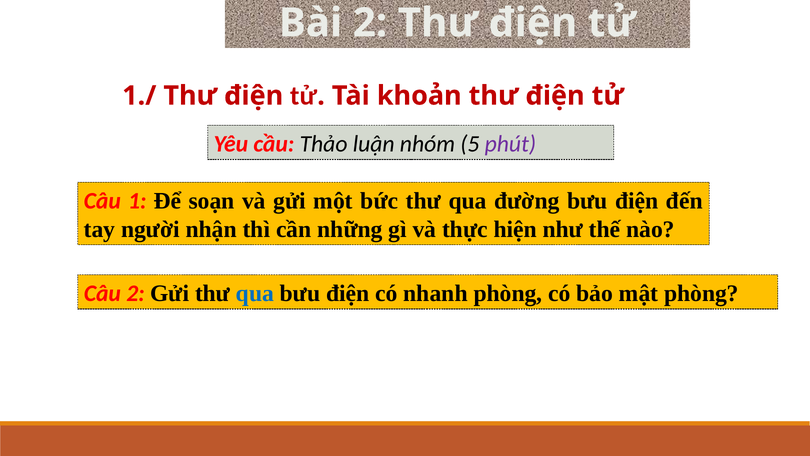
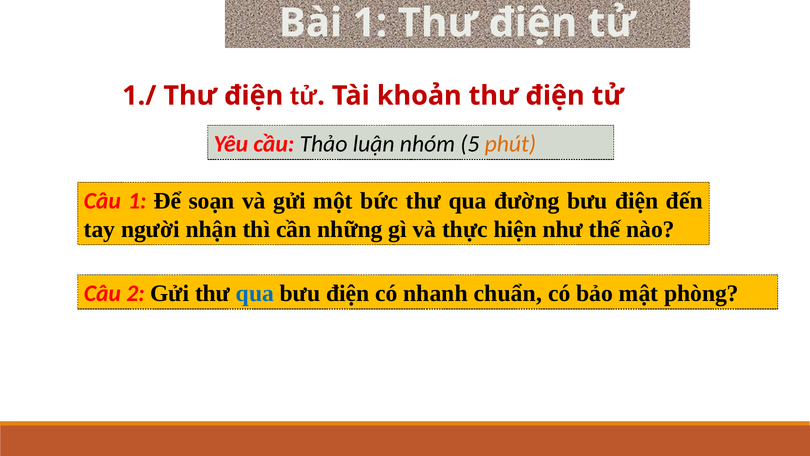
Bài 2: 2 -> 1
phút colour: purple -> orange
nhanh phòng: phòng -> chuẩn
